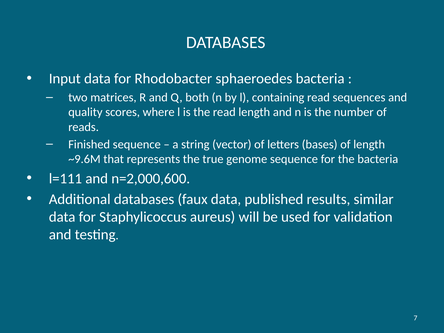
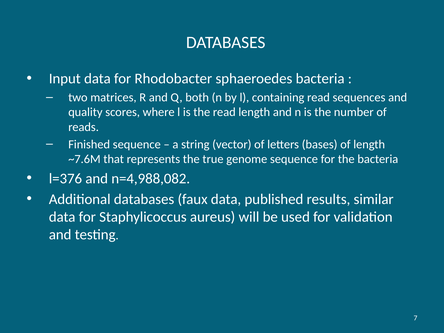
~9.6M: ~9.6M -> ~7.6M
l=111: l=111 -> l=376
n=2,000,600: n=2,000,600 -> n=4,988,082
